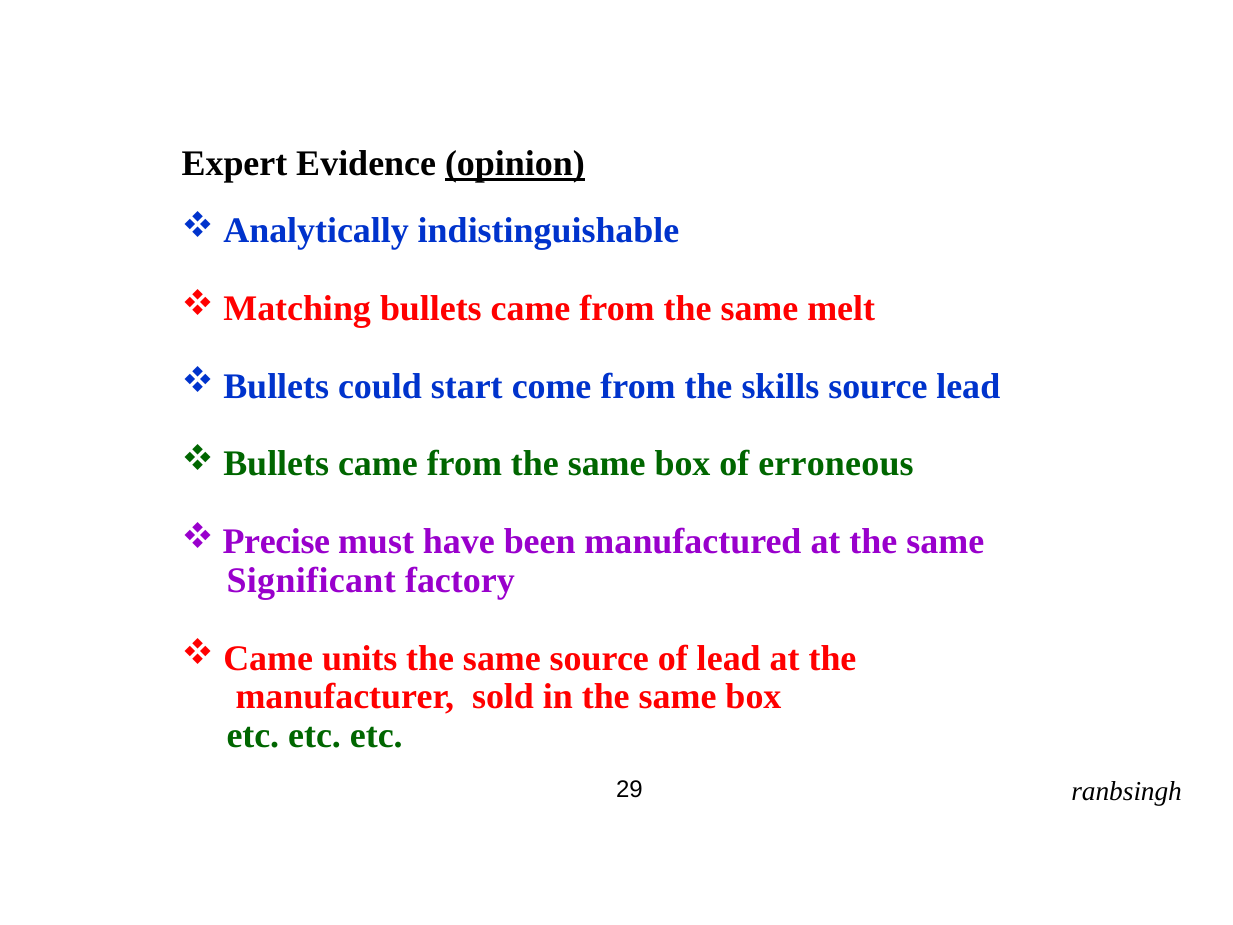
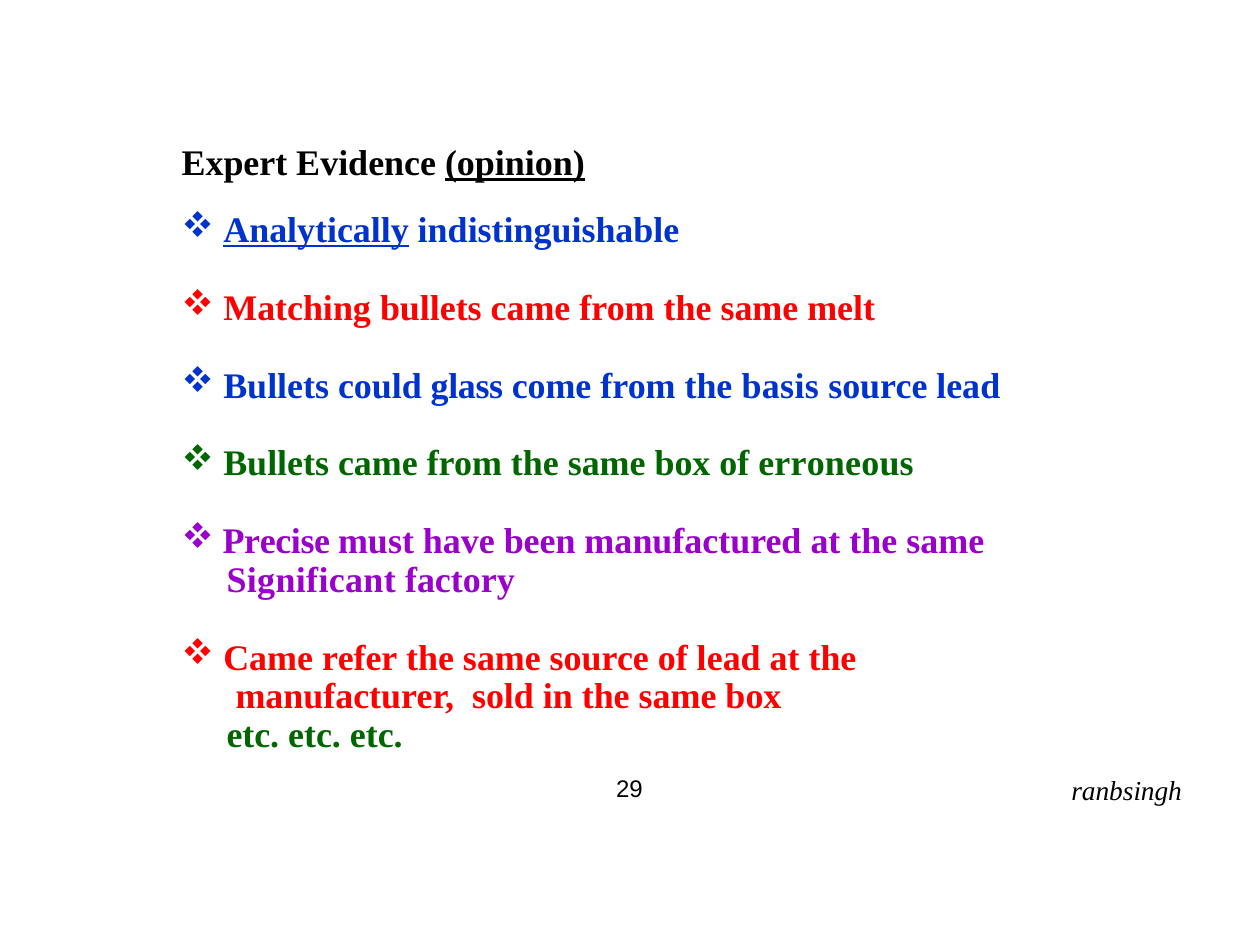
Analytically underline: none -> present
start: start -> glass
skills: skills -> basis
units: units -> refer
